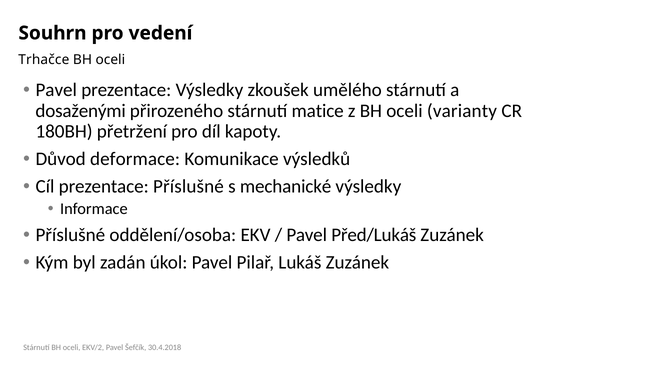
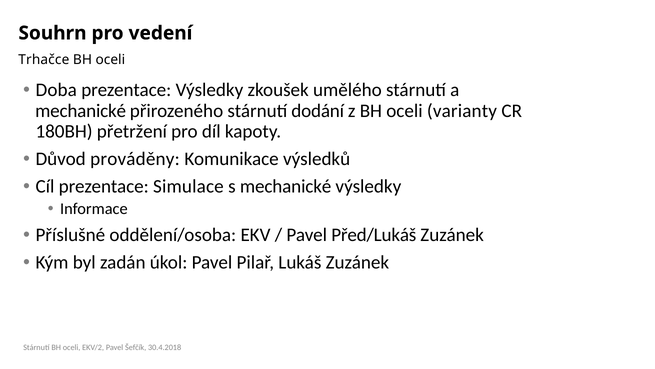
Pavel at (56, 90): Pavel -> Doba
dosaženými at (81, 111): dosaženými -> mechanické
matice: matice -> dodání
deformace: deformace -> prováděny
prezentace Příslušné: Příslušné -> Simulace
